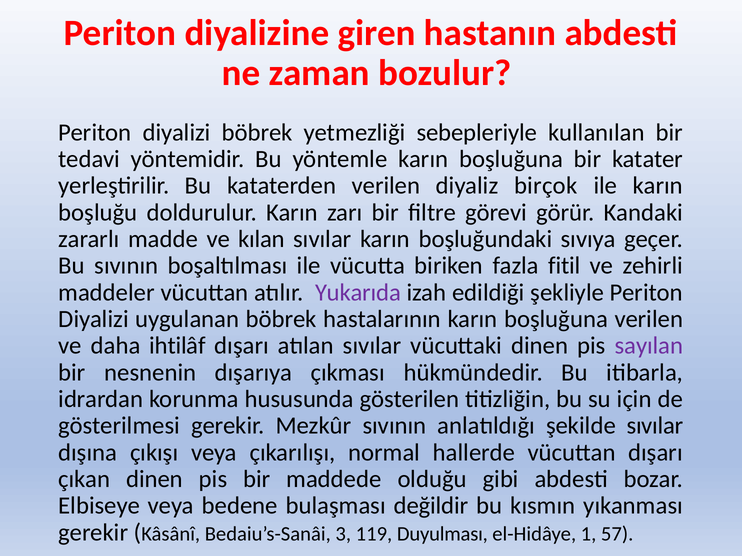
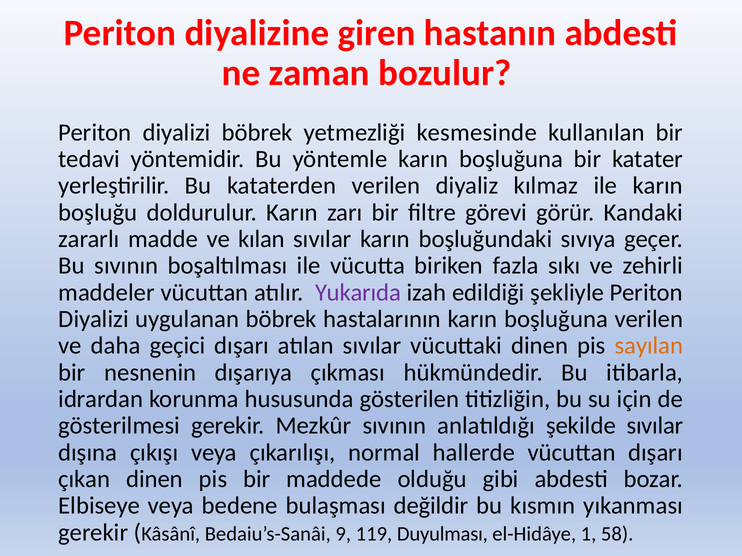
sebepleriyle: sebepleriyle -> kesmesinde
birçok: birçok -> kılmaz
fitil: fitil -> sıkı
ihtilâf: ihtilâf -> geçici
sayılan colour: purple -> orange
3: 3 -> 9
57: 57 -> 58
